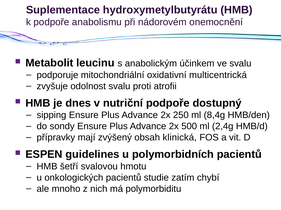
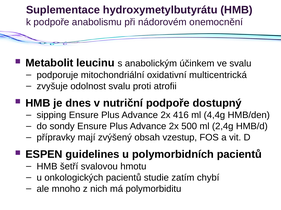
250: 250 -> 416
8,4g: 8,4g -> 4,4g
klinická: klinická -> vzestup
